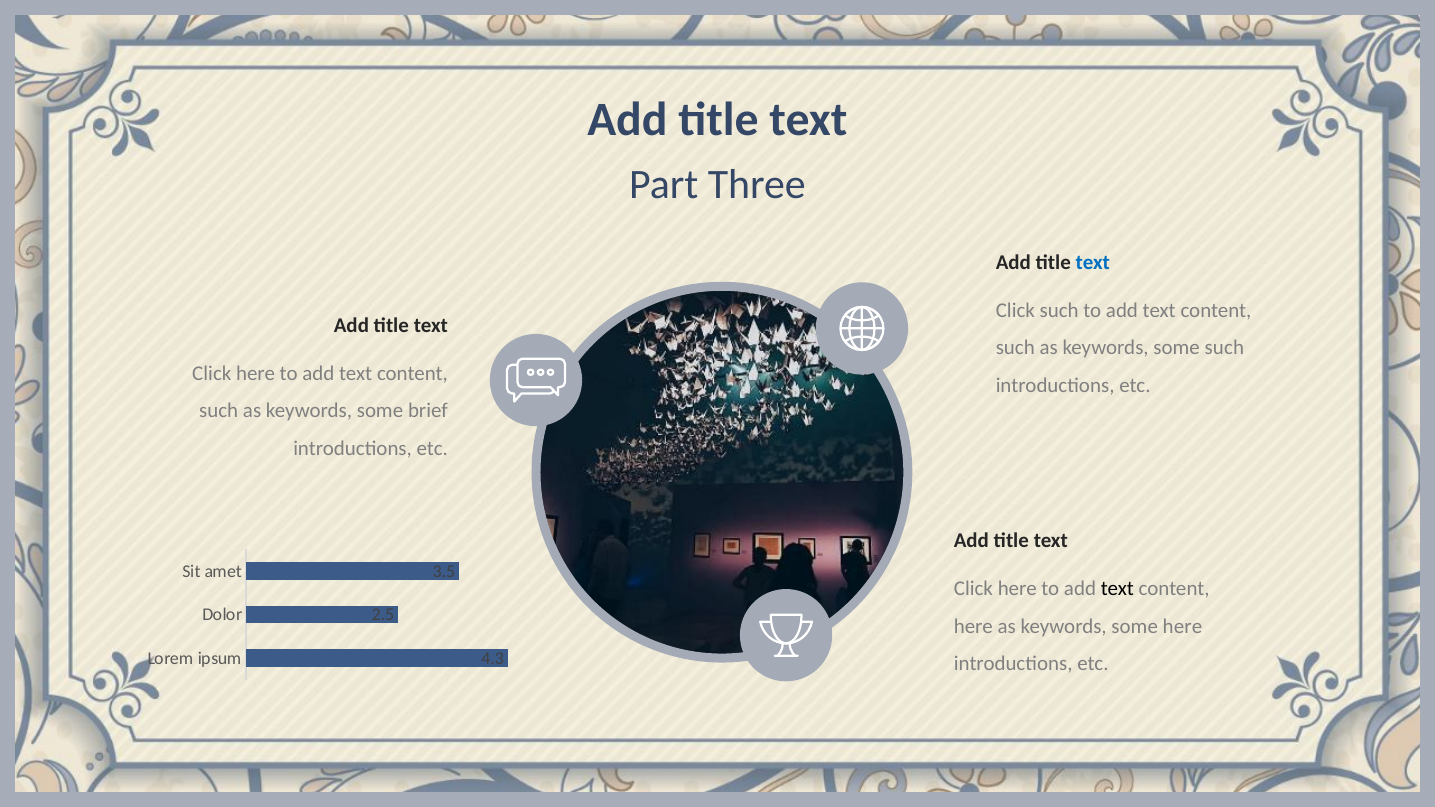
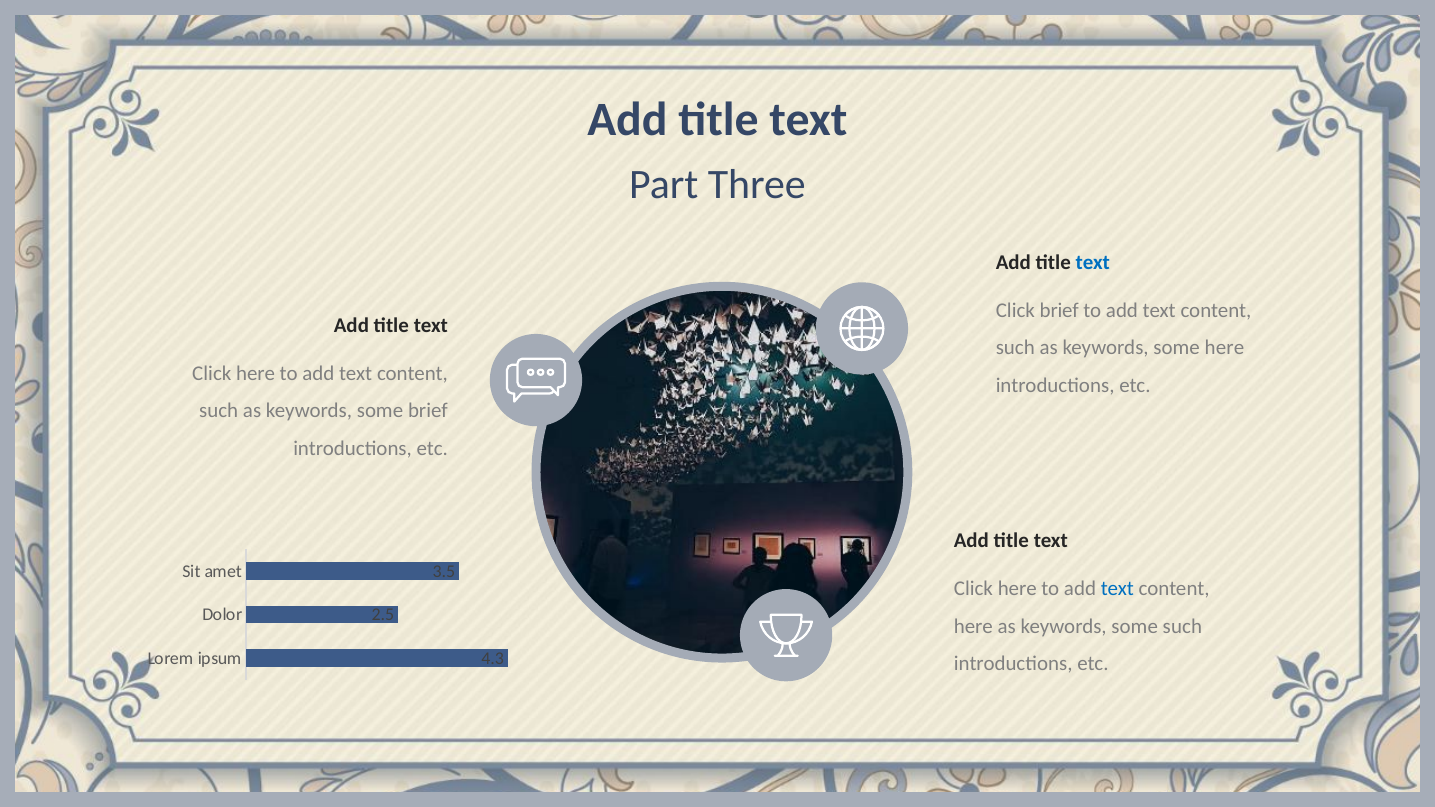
Click such: such -> brief
some such: such -> here
text at (1117, 589) colour: black -> blue
some here: here -> such
